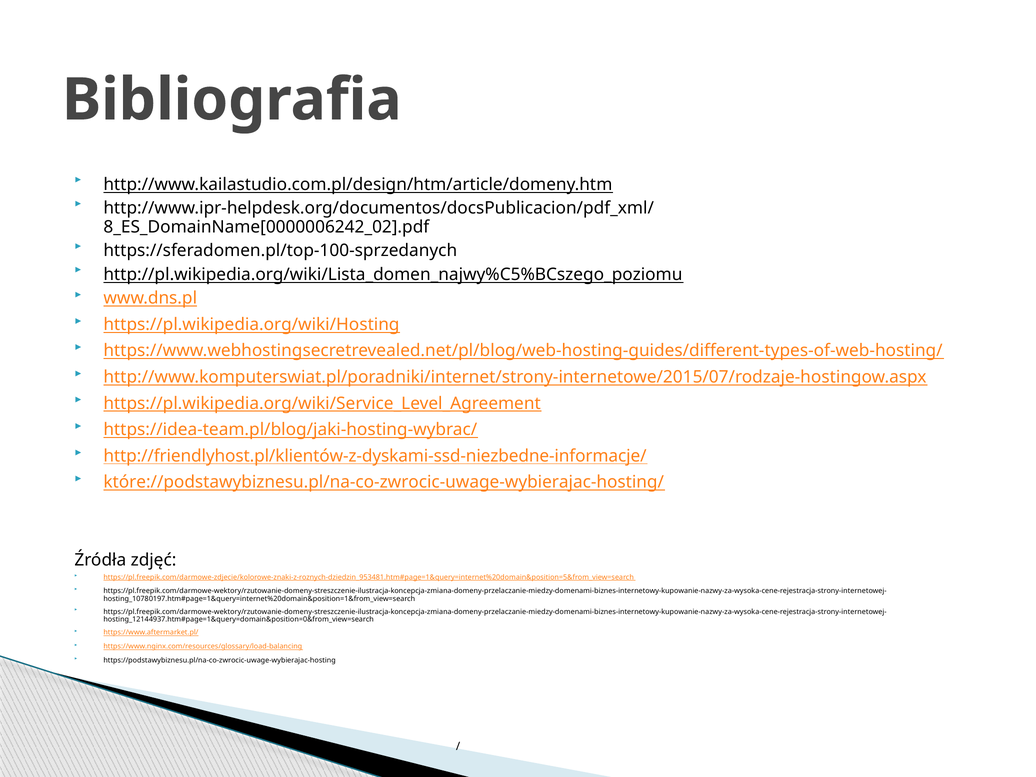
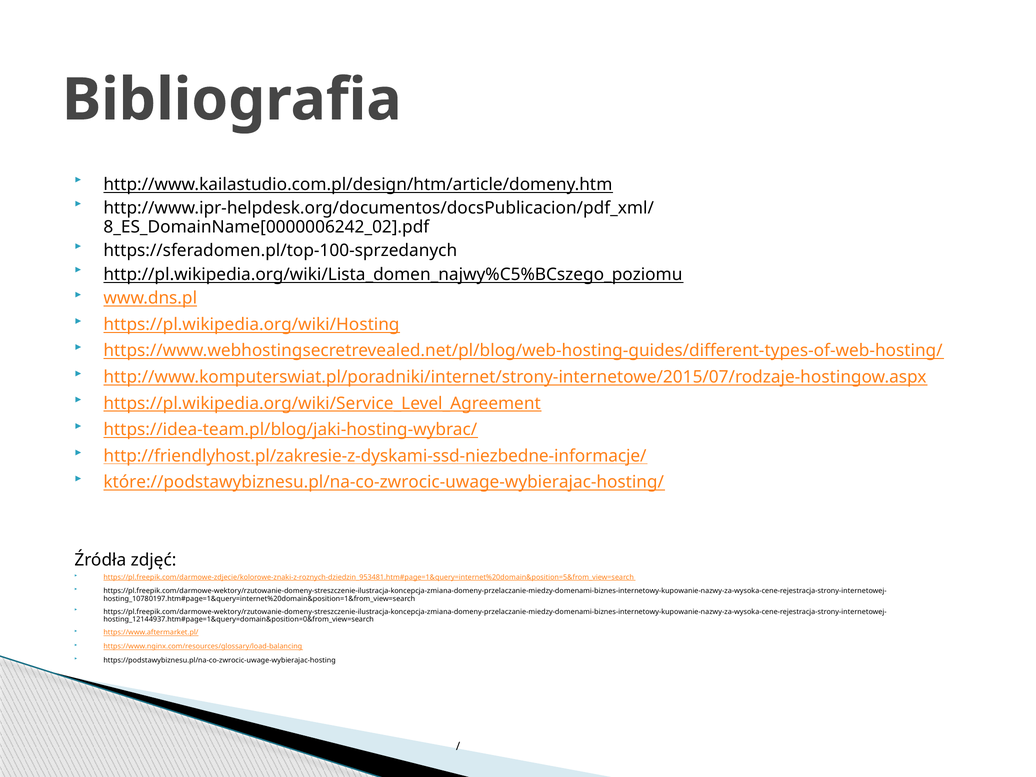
http://friendlyhost.pl/klientów-z-dyskami-ssd-niezbedne-informacje/: http://friendlyhost.pl/klientów-z-dyskami-ssd-niezbedne-informacje/ -> http://friendlyhost.pl/zakresie-z-dyskami-ssd-niezbedne-informacje/
